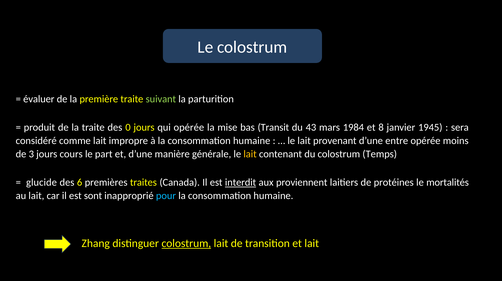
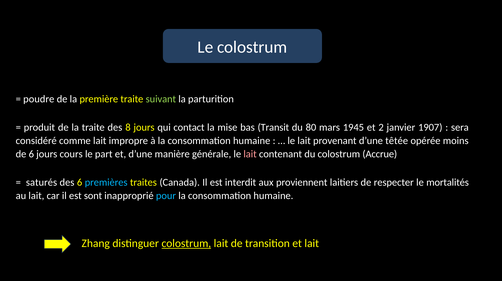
évaluer: évaluer -> poudre
0: 0 -> 8
qui opérée: opérée -> contact
43: 43 -> 80
1984: 1984 -> 1945
8: 8 -> 2
1945: 1945 -> 1907
entre: entre -> têtée
de 3: 3 -> 6
lait at (250, 154) colour: yellow -> pink
Temps: Temps -> Accrue
glucide: glucide -> saturés
premières colour: white -> light blue
interdit underline: present -> none
protéines: protéines -> respecter
